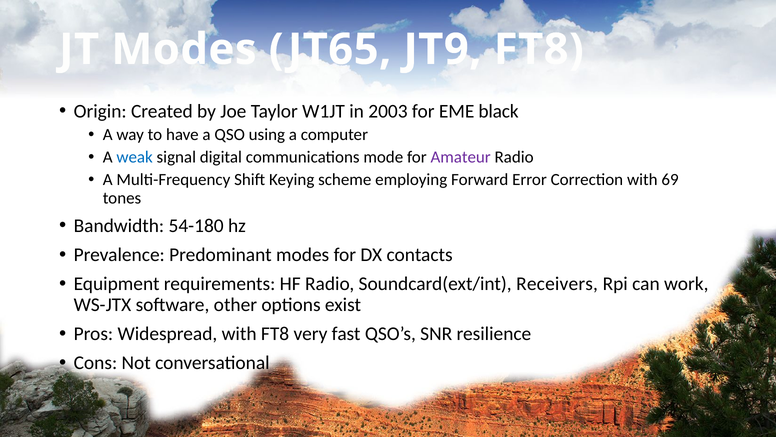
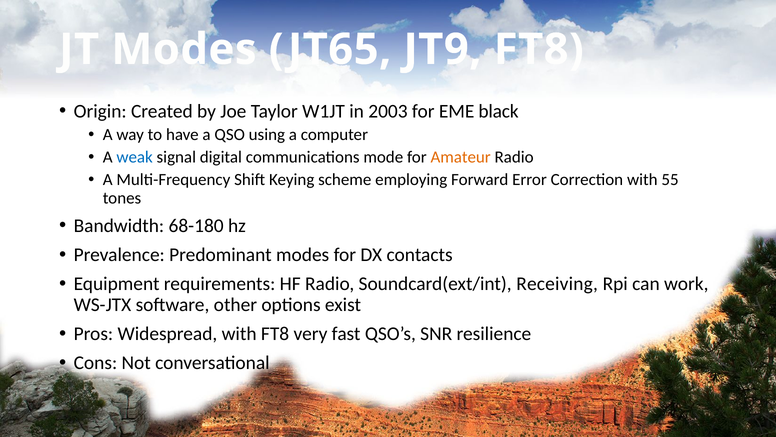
Amateur colour: purple -> orange
69: 69 -> 55
54-180: 54-180 -> 68-180
Receivers: Receivers -> Receiving
